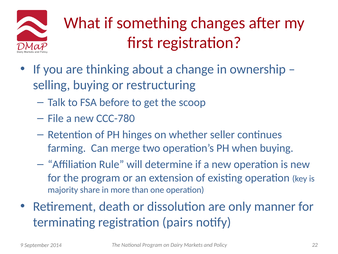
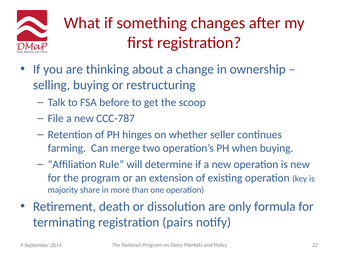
CCC-780: CCC-780 -> CCC-787
manner: manner -> formula
